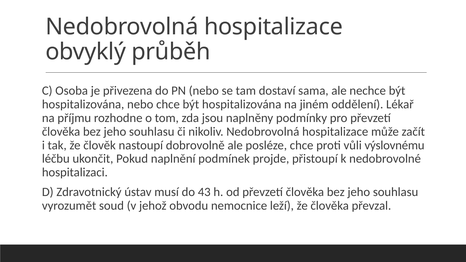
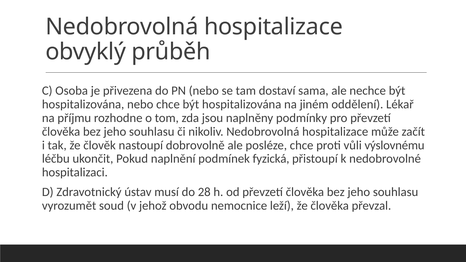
projde: projde -> fyzická
43: 43 -> 28
